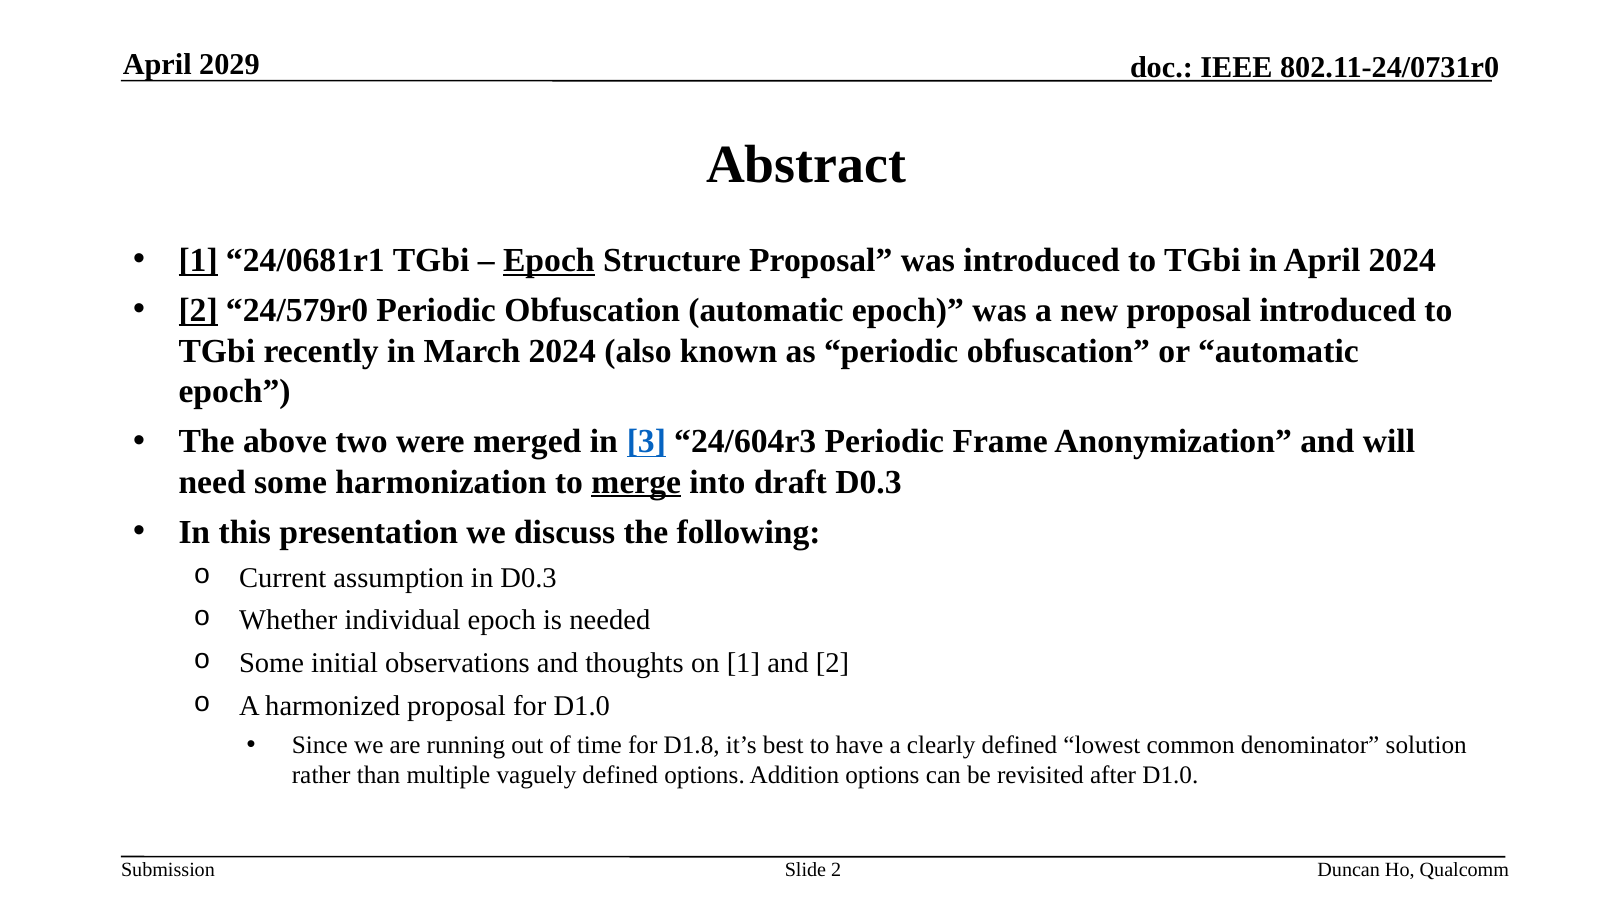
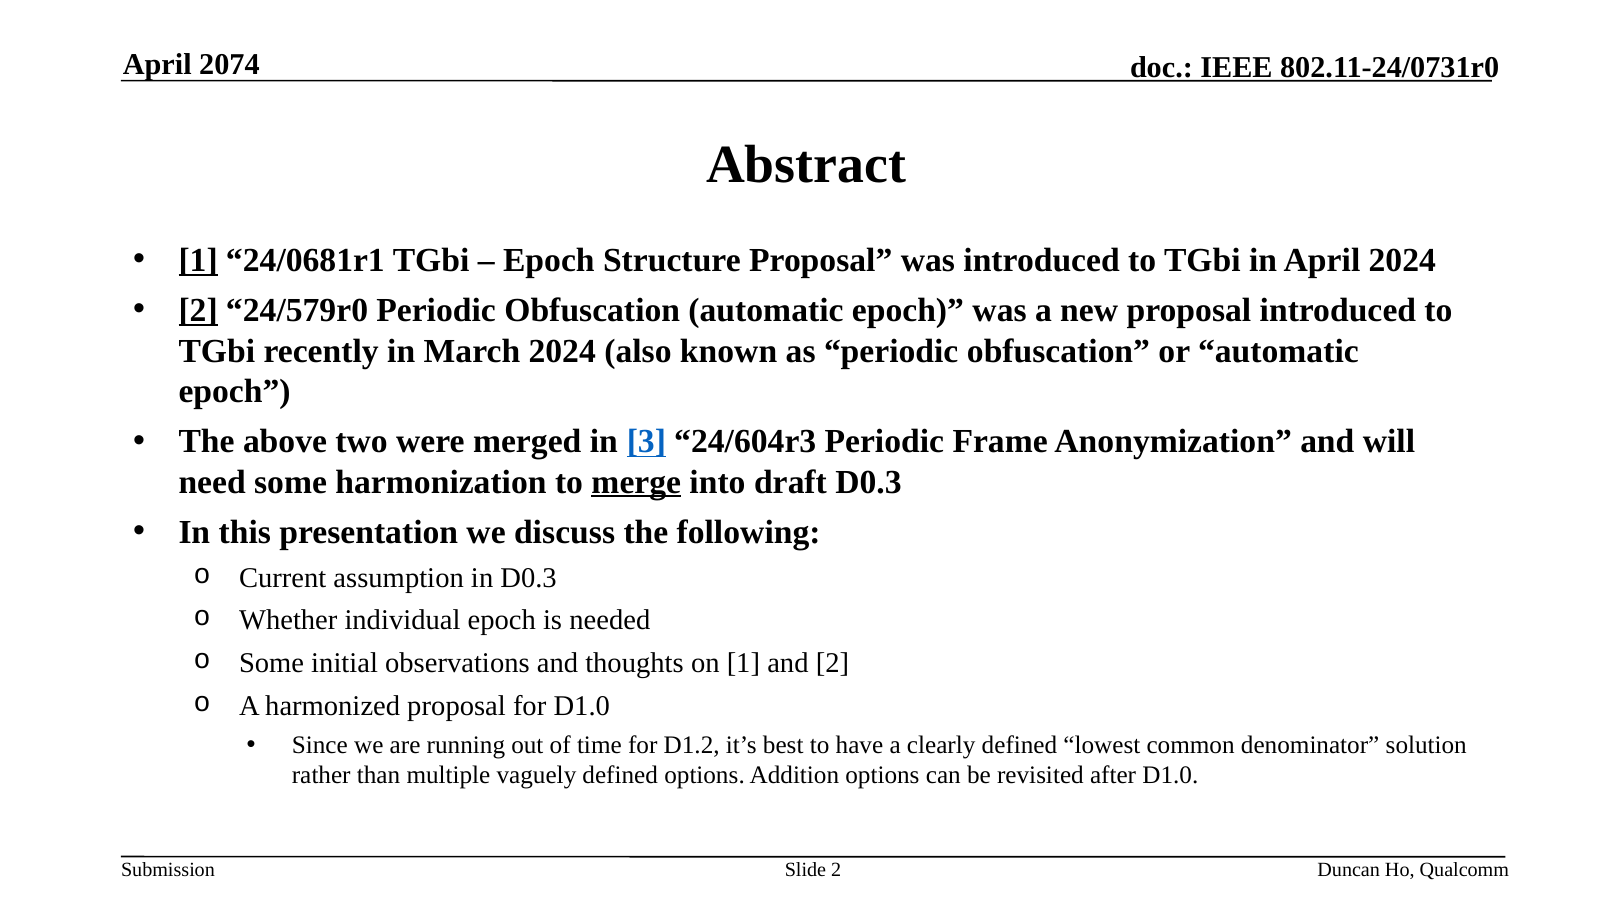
2029: 2029 -> 2074
Epoch at (549, 260) underline: present -> none
D1.8: D1.8 -> D1.2
